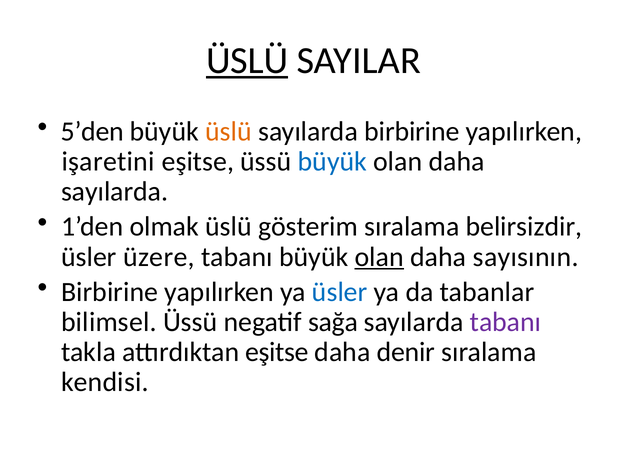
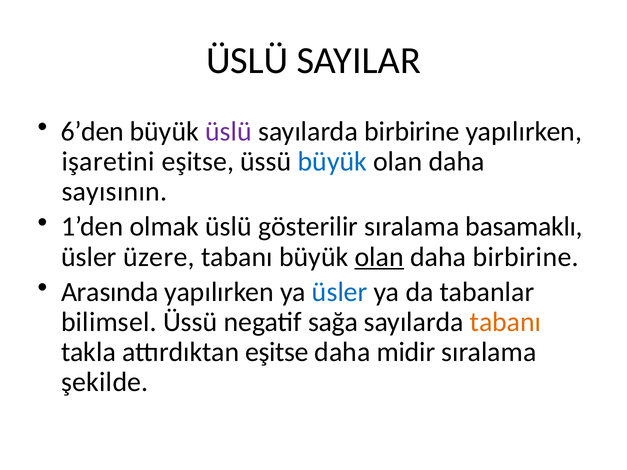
ÜSLÜ at (247, 61) underline: present -> none
5’den: 5’den -> 6’den
üslü at (229, 132) colour: orange -> purple
sayılarda at (115, 192): sayılarda -> sayısının
gösterim: gösterim -> gösterilir
belirsizdir: belirsizdir -> basamaklı
daha sayısının: sayısının -> birbirine
Birbirine at (110, 292): Birbirine -> Arasında
tabanı at (506, 322) colour: purple -> orange
denir: denir -> midir
kendisi: kendisi -> şekilde
